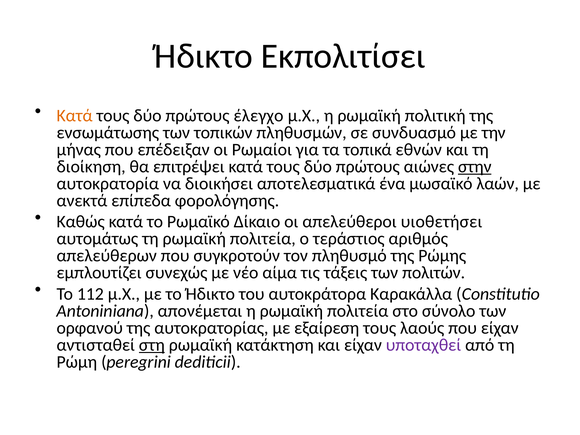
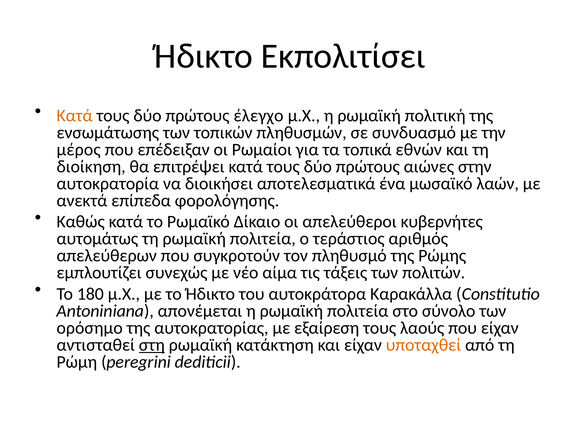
μήνας: μήνας -> μέρος
στην underline: present -> none
υιοθετήσει: υιοθετήσει -> κυβερνήτες
112: 112 -> 180
ορφανού: ορφανού -> ορόσημο
υποταχθεί colour: purple -> orange
